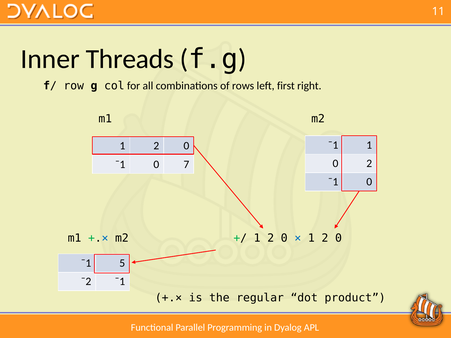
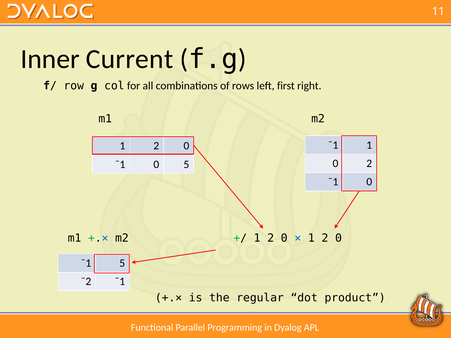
Threads: Threads -> Current
0 7: 7 -> 5
